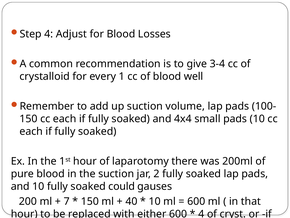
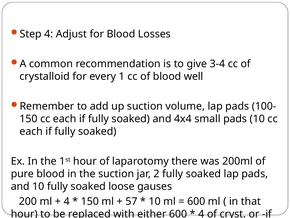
could: could -> loose
7 at (67, 201): 7 -> 4
40: 40 -> 57
